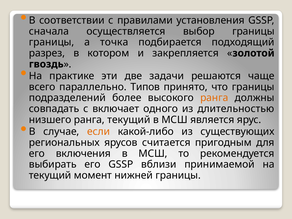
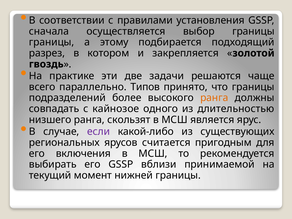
точка: точка -> этому
включает: включает -> кайнозое
ранга текущий: текущий -> скользят
если colour: orange -> purple
